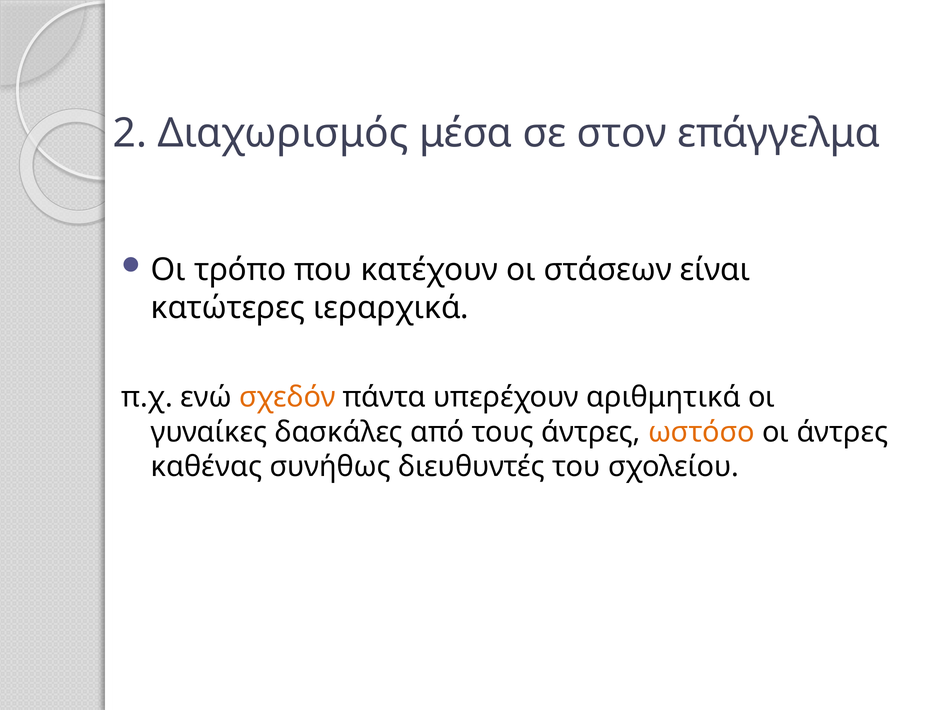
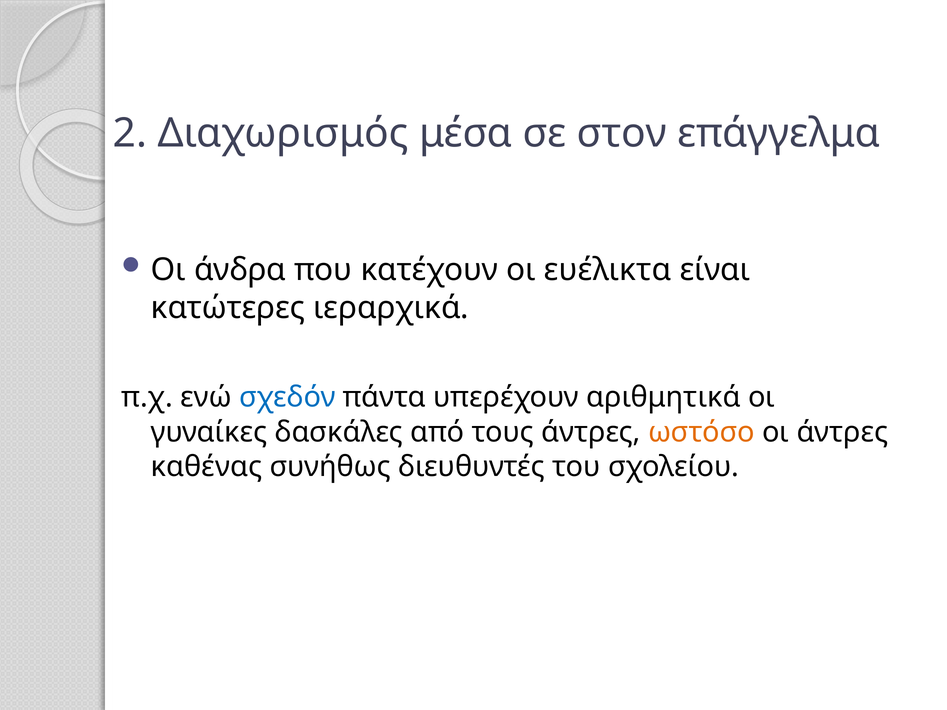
τρόπο: τρόπο -> άνδρα
στάσεων: στάσεων -> ευέλικτα
σχεδόν colour: orange -> blue
